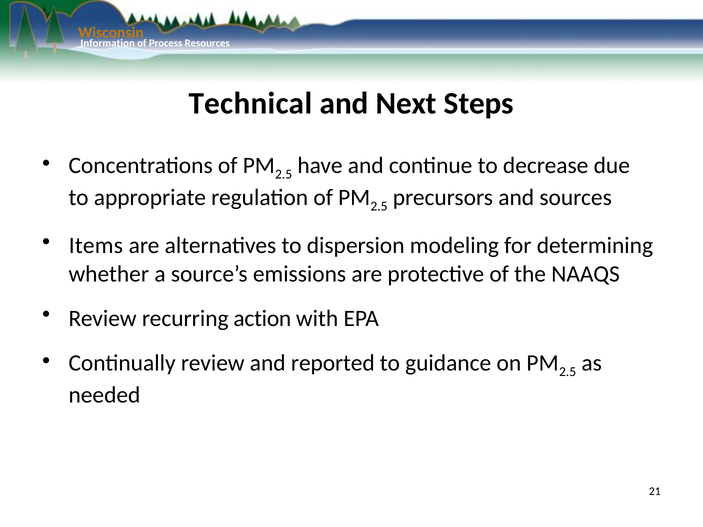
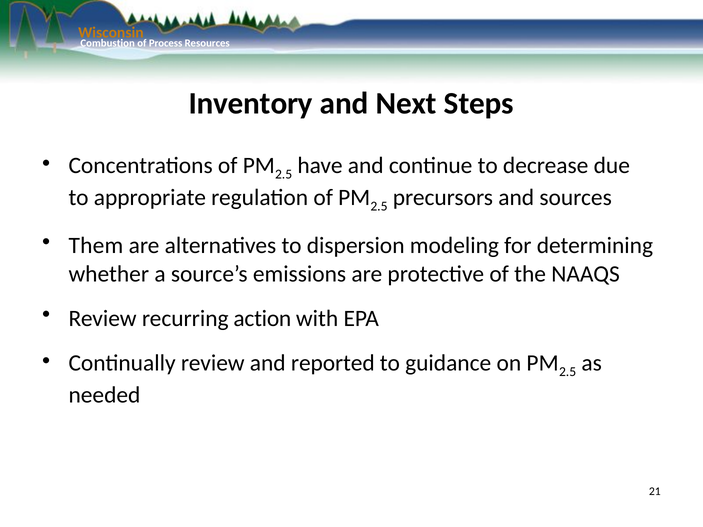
Information: Information -> Combustion
Technical: Technical -> Inventory
Items: Items -> Them
